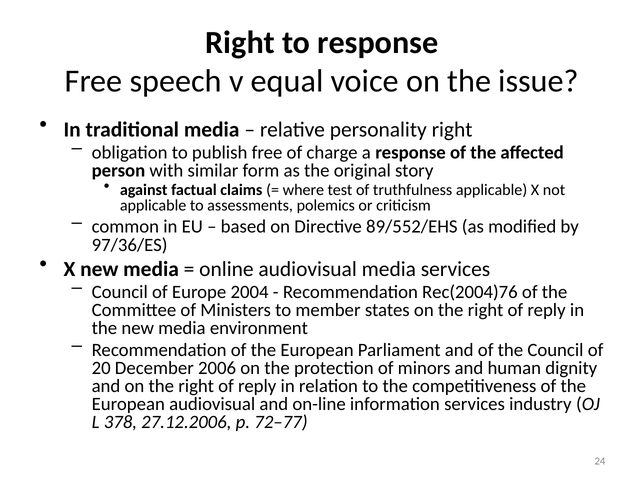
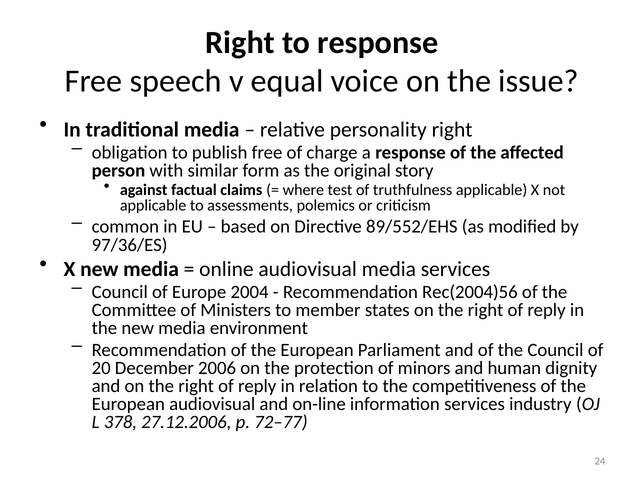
Rec(2004)76: Rec(2004)76 -> Rec(2004)56
